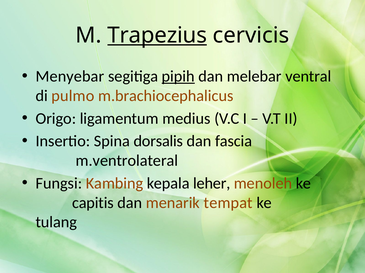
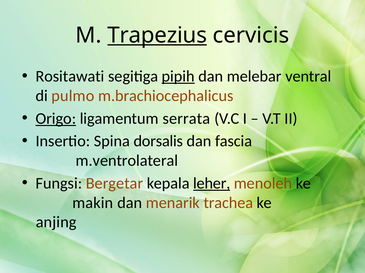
Menyebar: Menyebar -> Rositawati
Origo underline: none -> present
medius: medius -> serrata
Kambing: Kambing -> Bergetar
leher underline: none -> present
capitis: capitis -> makin
tempat: tempat -> trachea
tulang: tulang -> anjing
